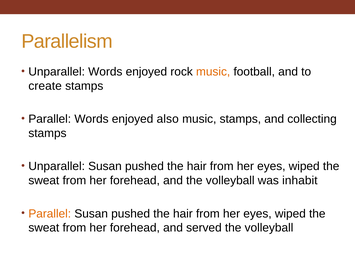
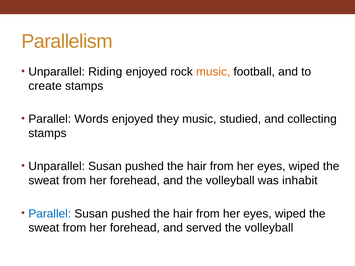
Unparallel Words: Words -> Riding
also: also -> they
music stamps: stamps -> studied
Parallel at (50, 214) colour: orange -> blue
